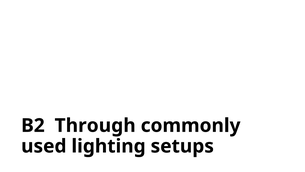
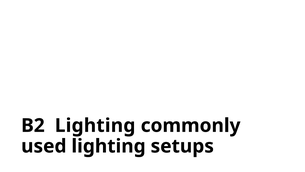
B2 Through: Through -> Lighting
